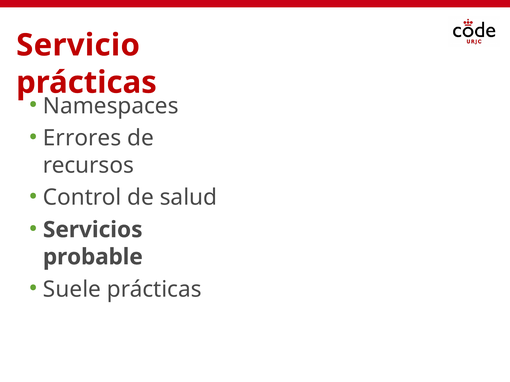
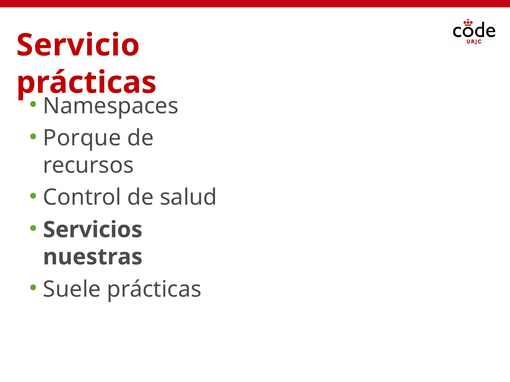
Errores: Errores -> Porque
probable: probable -> nuestras
